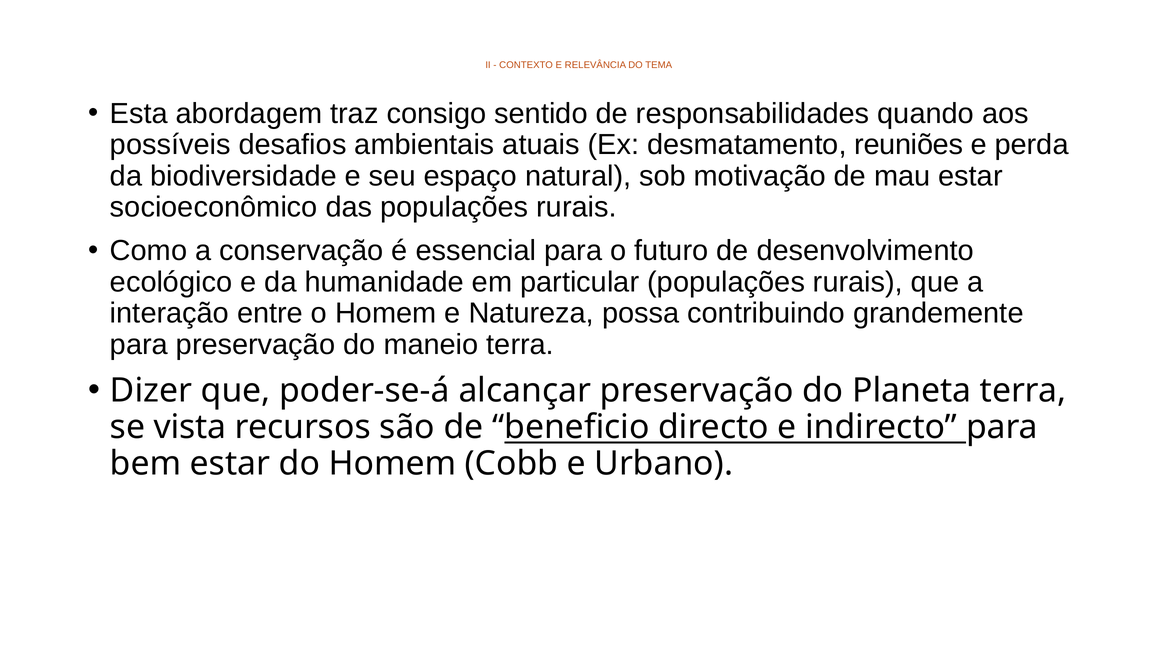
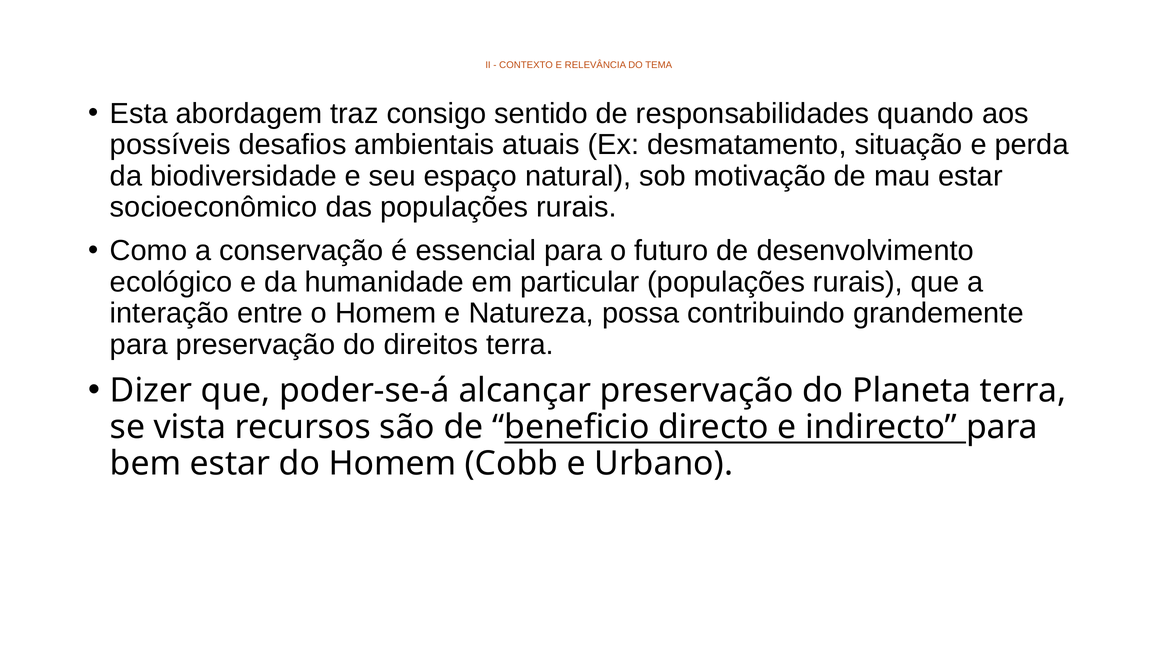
reuniões: reuniões -> situação
maneio: maneio -> direitos
